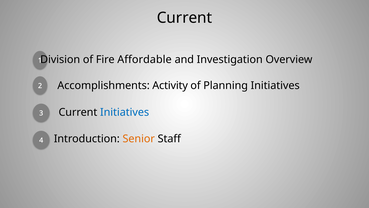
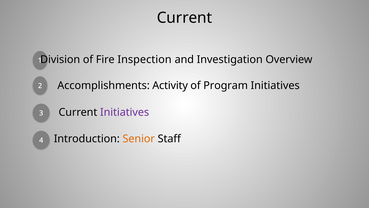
Affordable: Affordable -> Inspection
Planning: Planning -> Program
Initiatives at (125, 112) colour: blue -> purple
